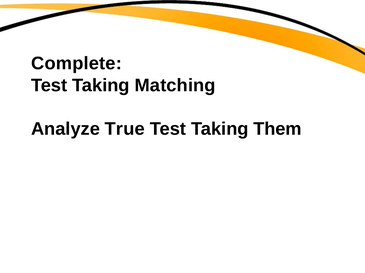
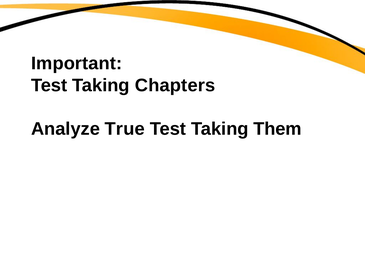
Complete: Complete -> Important
Matching: Matching -> Chapters
